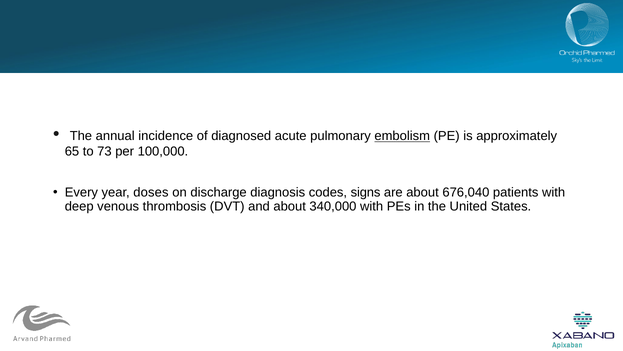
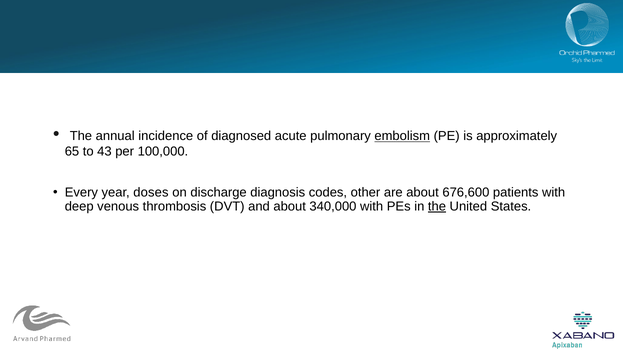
73: 73 -> 43
signs: signs -> other
676,040: 676,040 -> 676,600
the at (437, 206) underline: none -> present
